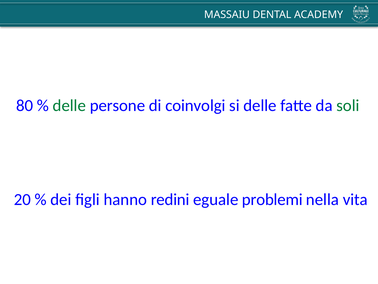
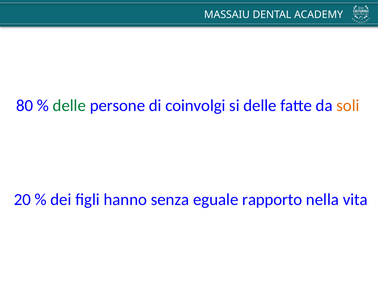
soli colour: green -> orange
redini: redini -> senza
problemi: problemi -> rapporto
